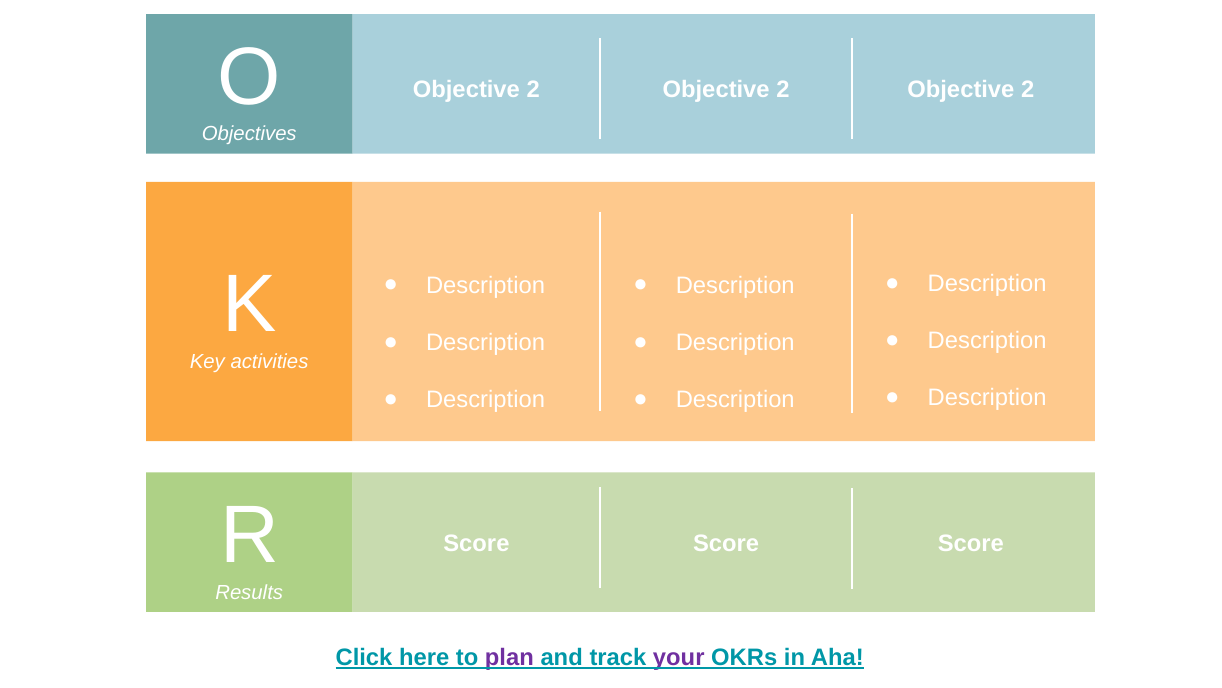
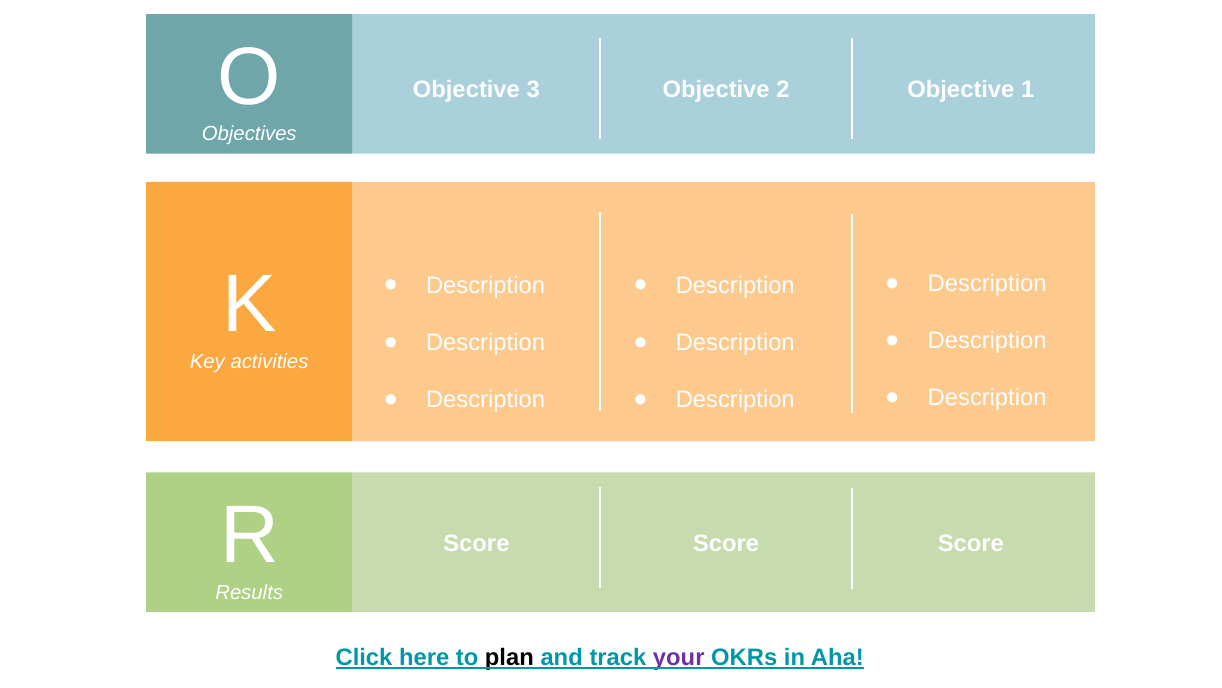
2 at (533, 90): 2 -> 3
2 at (1028, 90): 2 -> 1
plan colour: purple -> black
